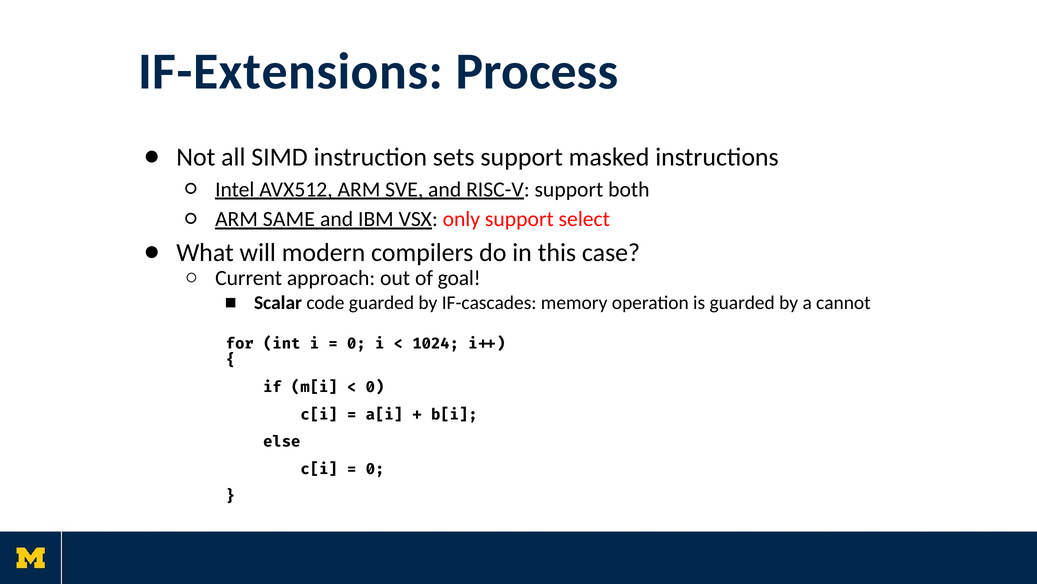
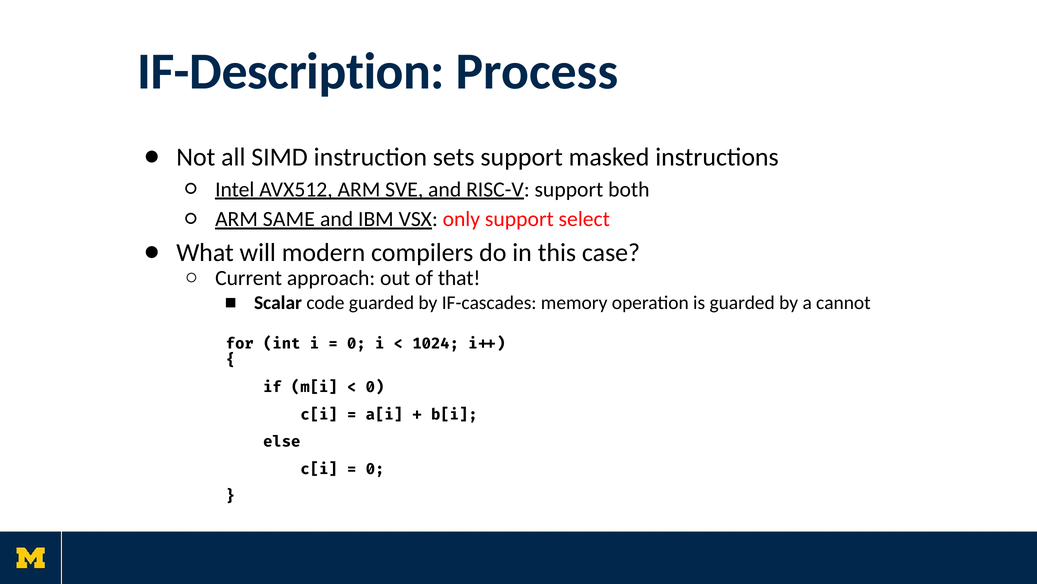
IF-Extensions: IF-Extensions -> IF-Description
goal: goal -> that
